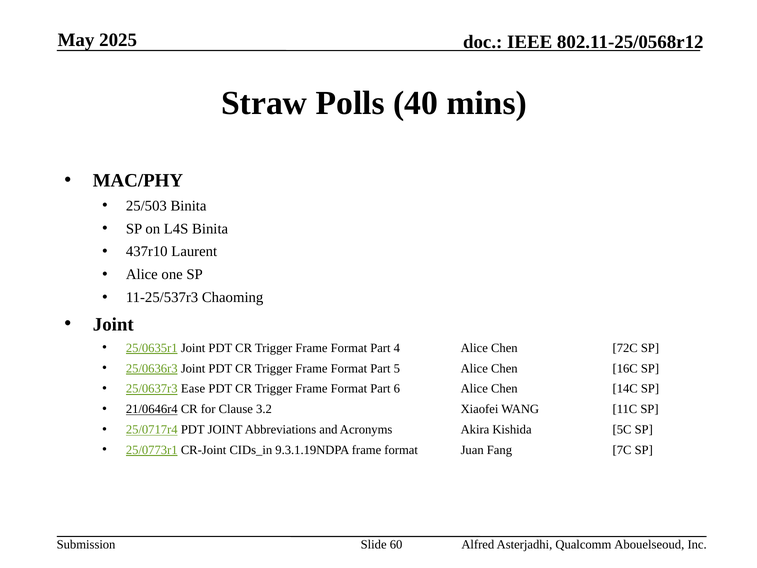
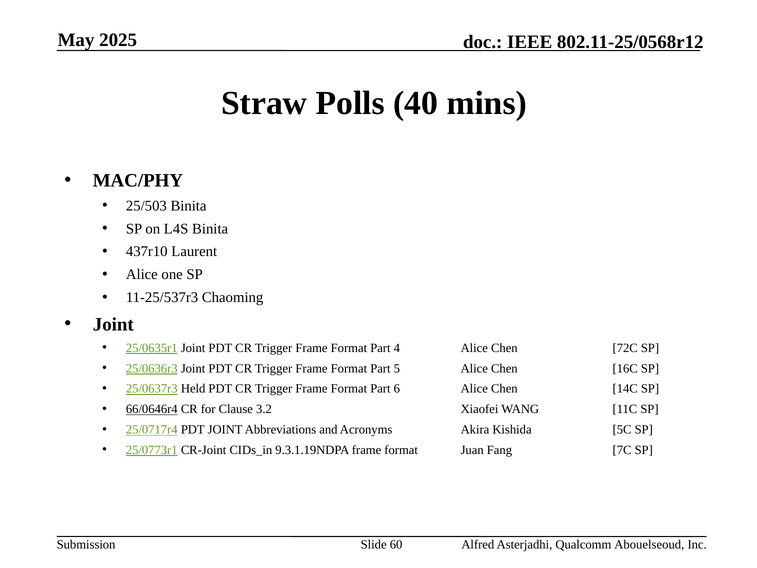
Ease: Ease -> Held
21/0646r4: 21/0646r4 -> 66/0646r4
